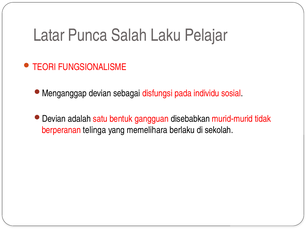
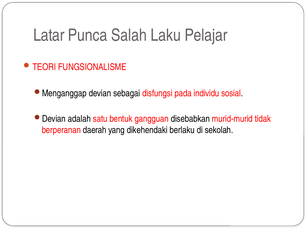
telinga: telinga -> daerah
memelihara: memelihara -> dikehendaki
